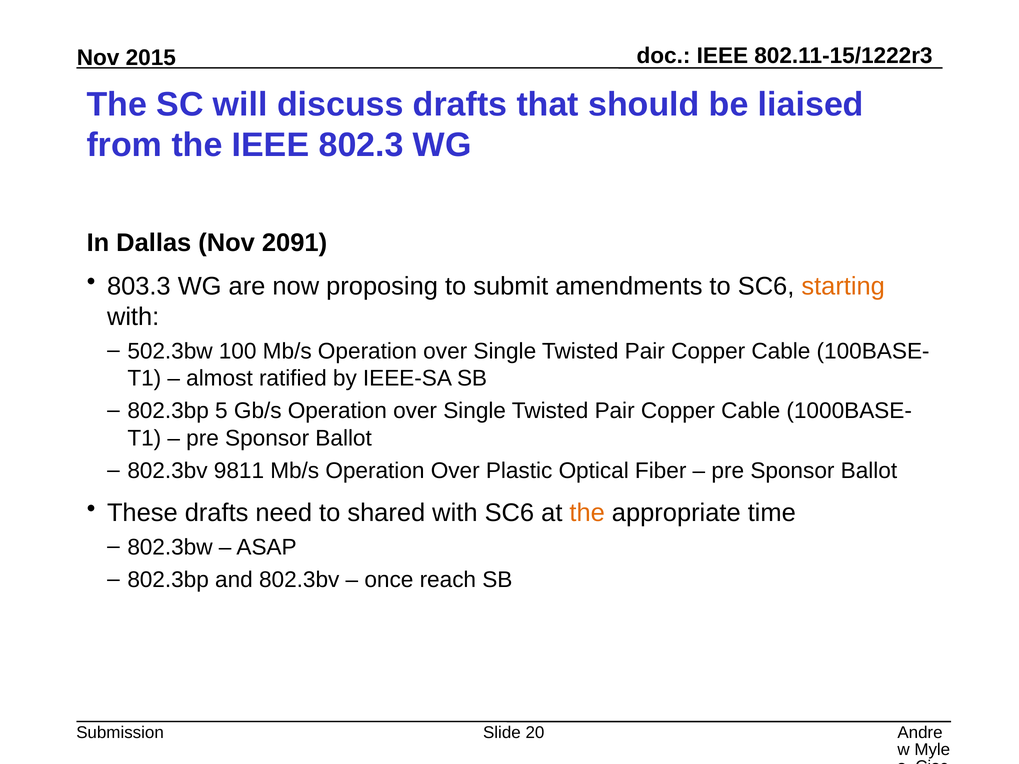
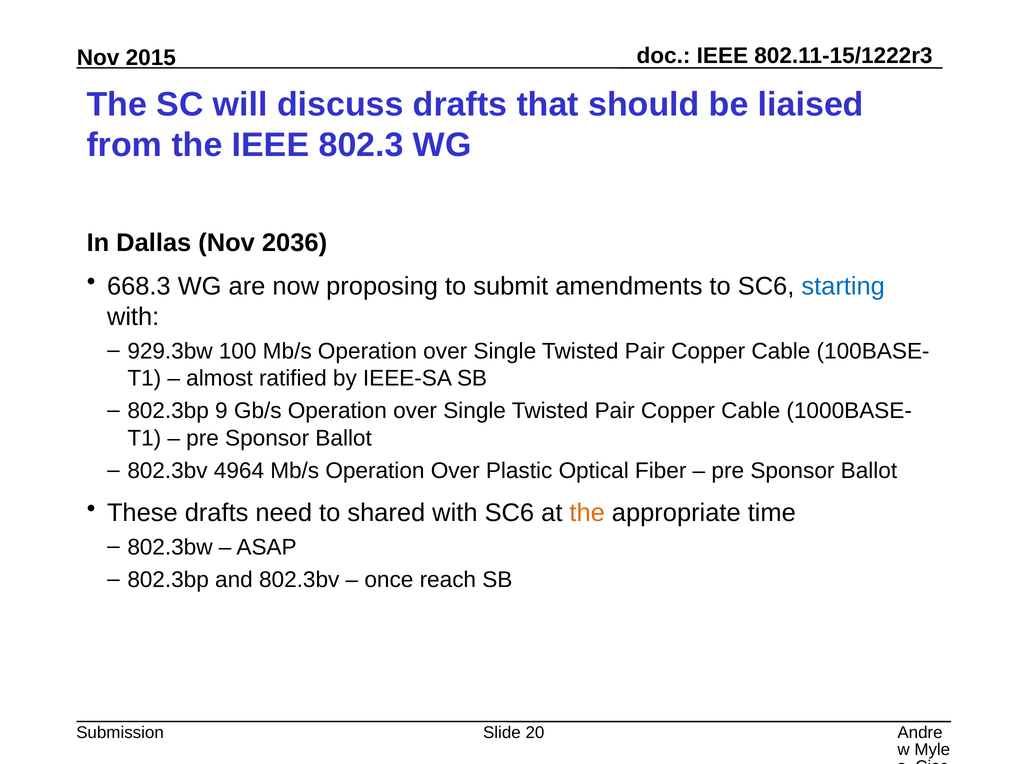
2091: 2091 -> 2036
803.3: 803.3 -> 668.3
starting colour: orange -> blue
502.3bw: 502.3bw -> 929.3bw
5: 5 -> 9
9811: 9811 -> 4964
